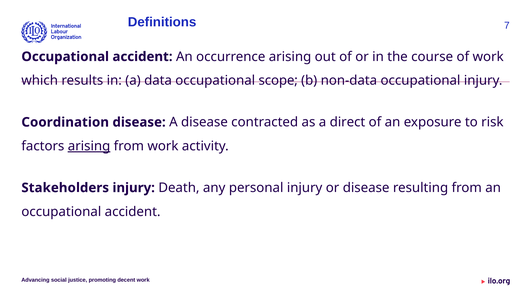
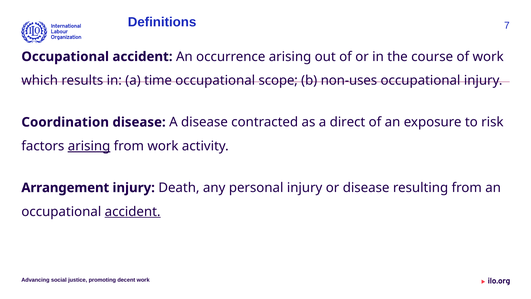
data: data -> time
non-data: non-data -> non-uses
Stakeholders: Stakeholders -> Arrangement
accident at (133, 211) underline: none -> present
